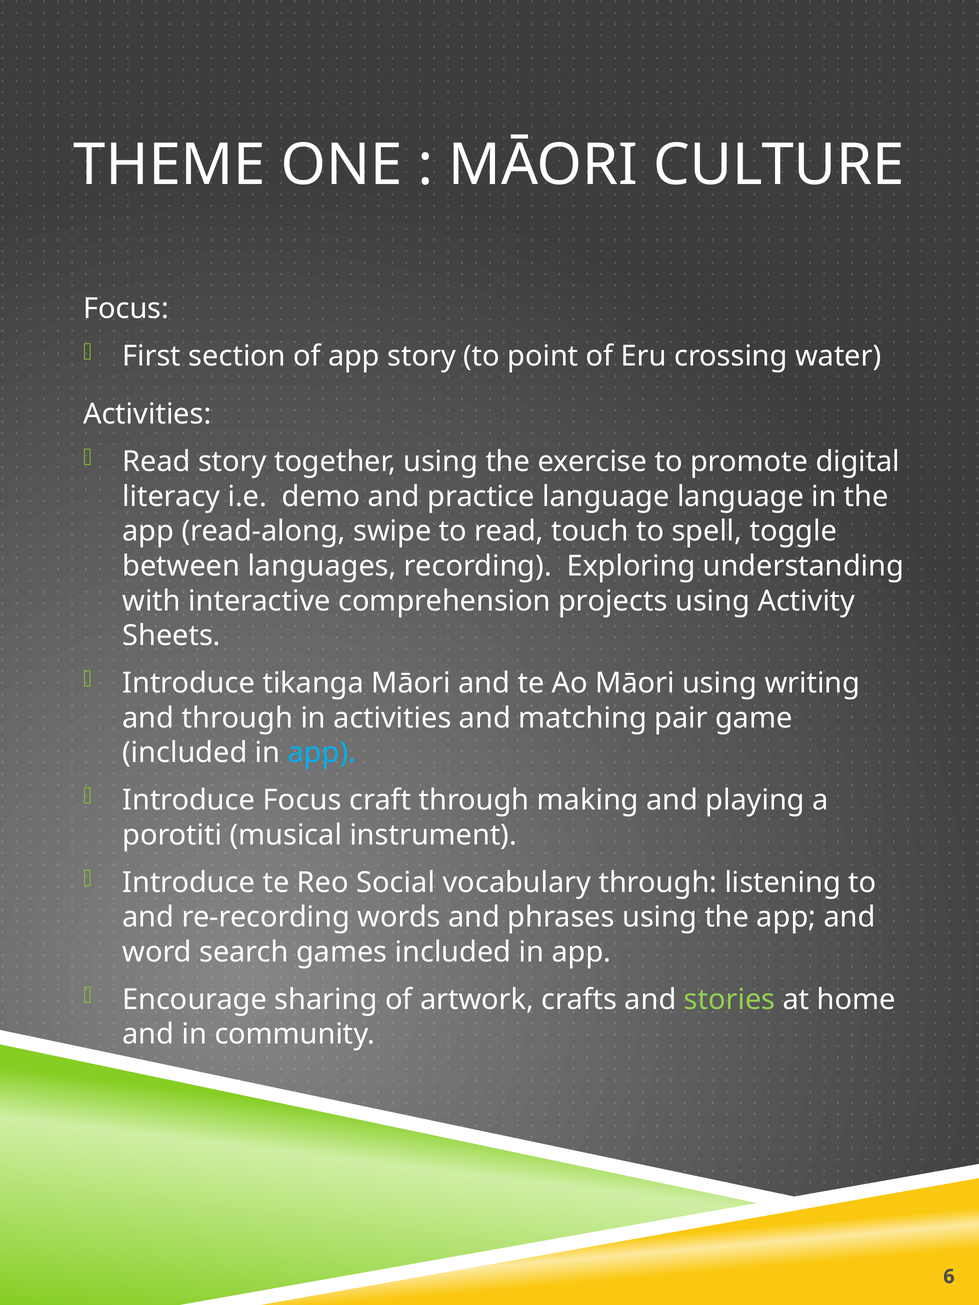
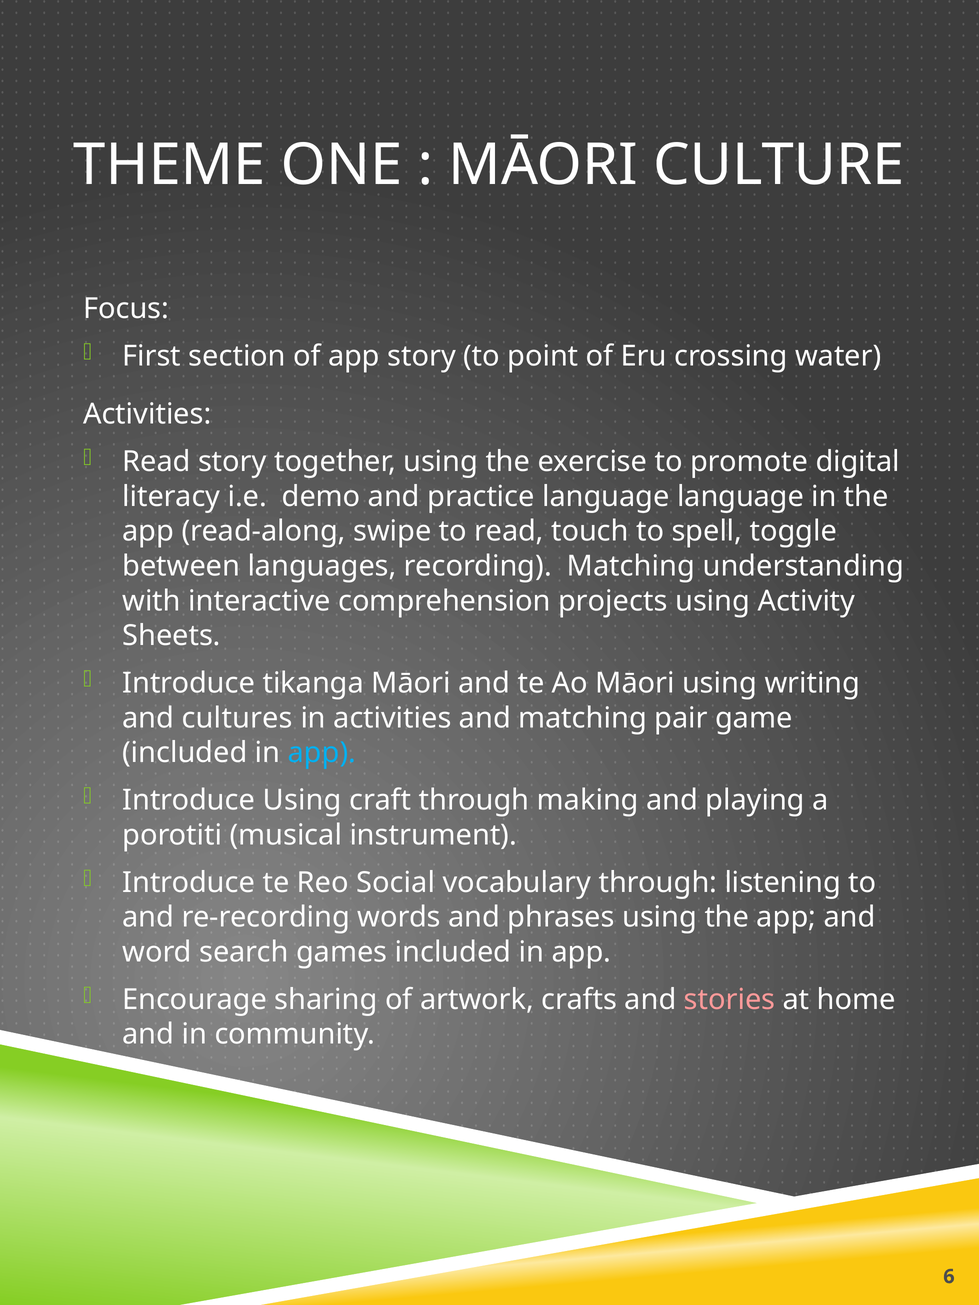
recording Exploring: Exploring -> Matching
and through: through -> cultures
Introduce Focus: Focus -> Using
stories colour: light green -> pink
